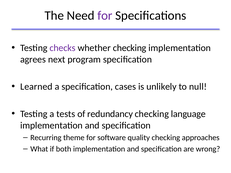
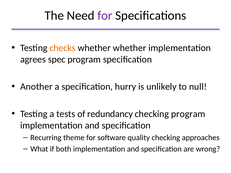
checks colour: purple -> orange
whether checking: checking -> whether
next: next -> spec
Learned: Learned -> Another
cases: cases -> hurry
checking language: language -> program
